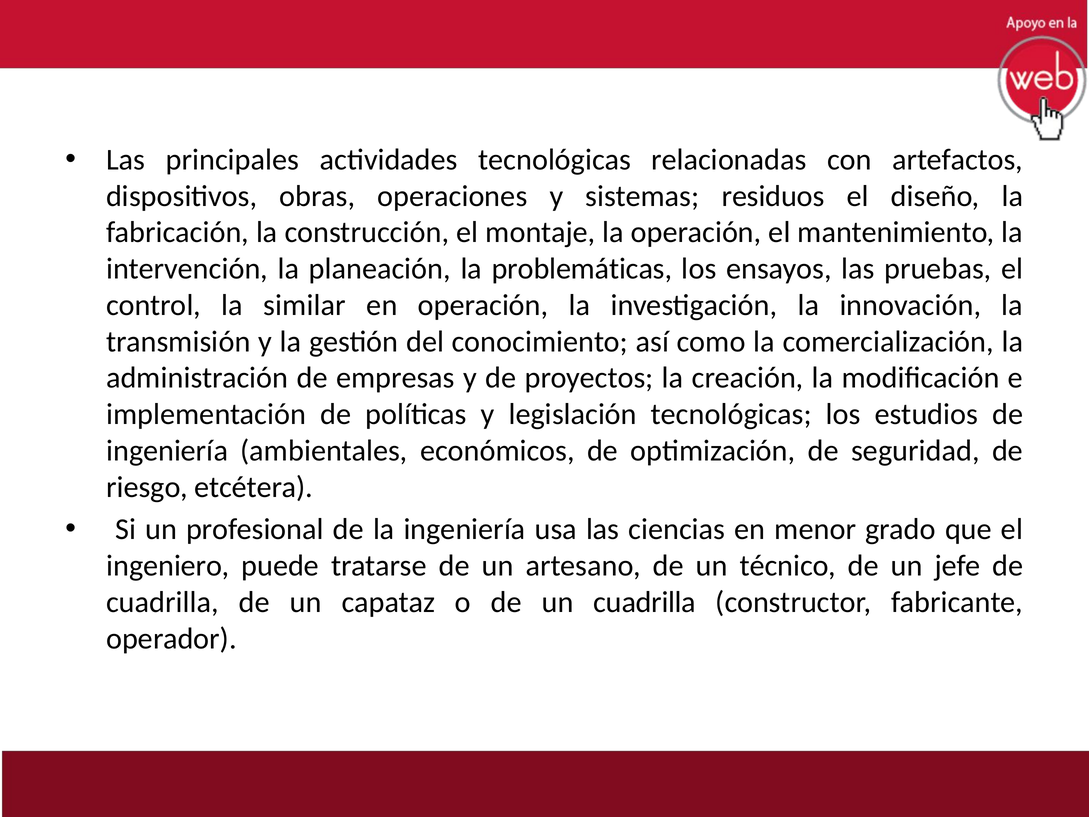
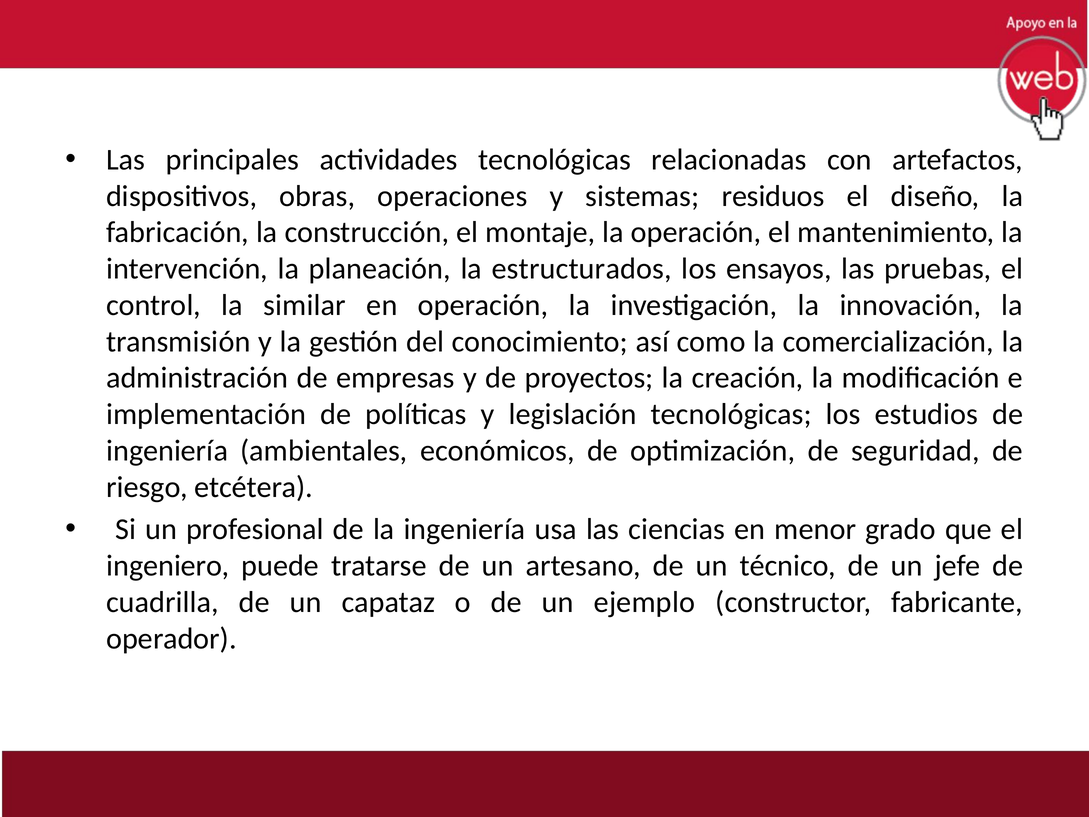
problemáticas: problemáticas -> estructurados
un cuadrilla: cuadrilla -> ejemplo
